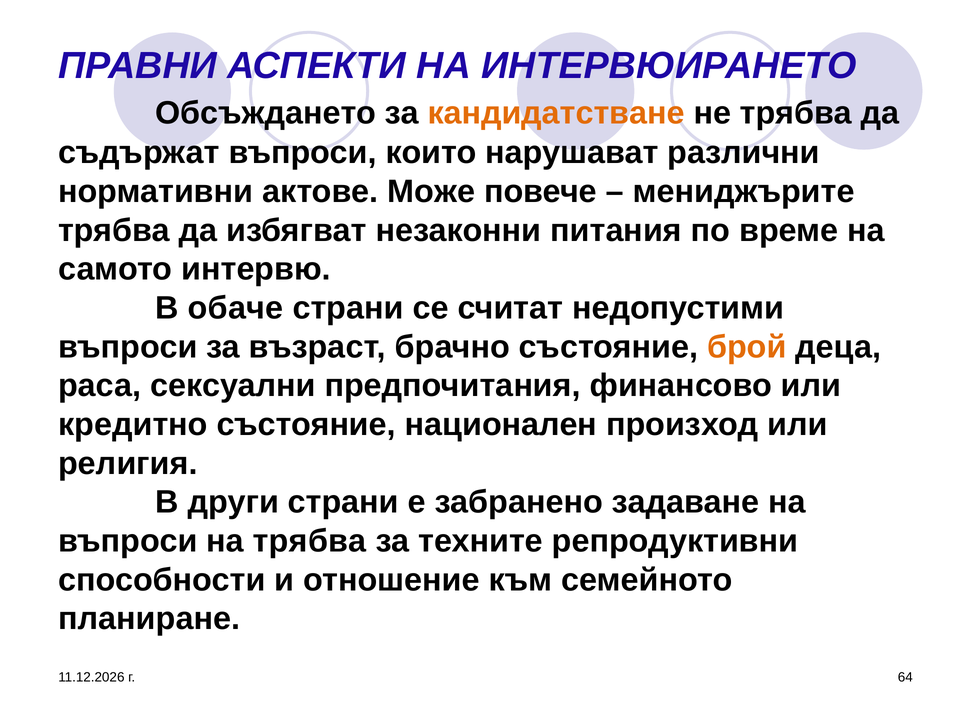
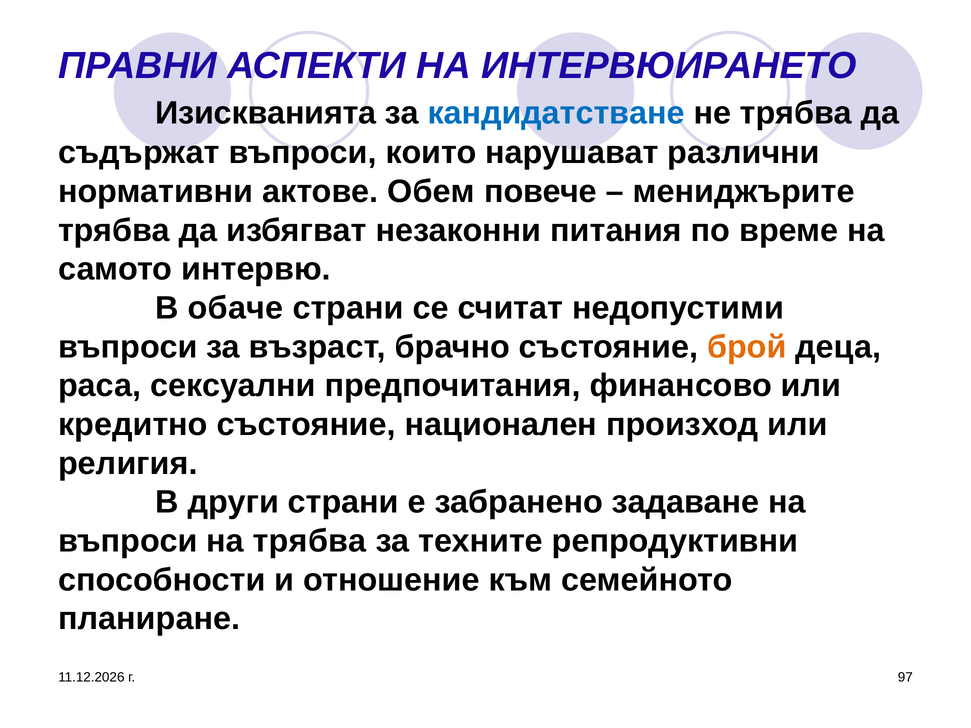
Обсъждането: Обсъждането -> Изискванията
кандидатстване colour: orange -> blue
Може: Може -> Обем
64: 64 -> 97
